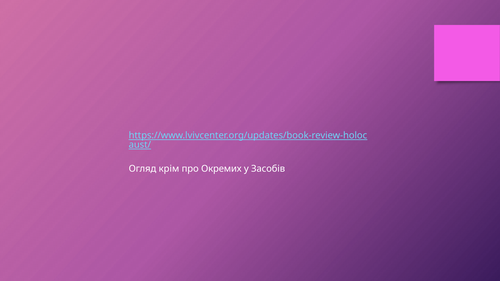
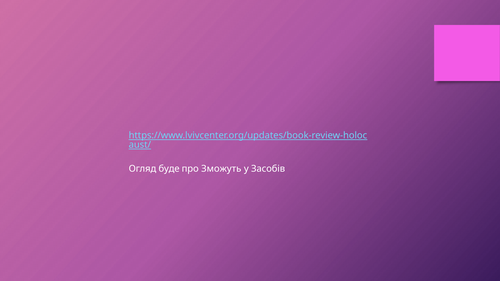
крім: крім -> буде
Окремих: Окремих -> Зможуть
